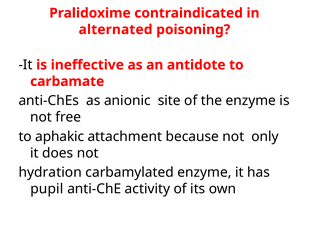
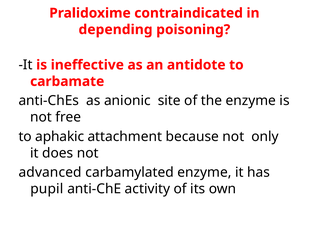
alternated: alternated -> depending
hydration: hydration -> advanced
